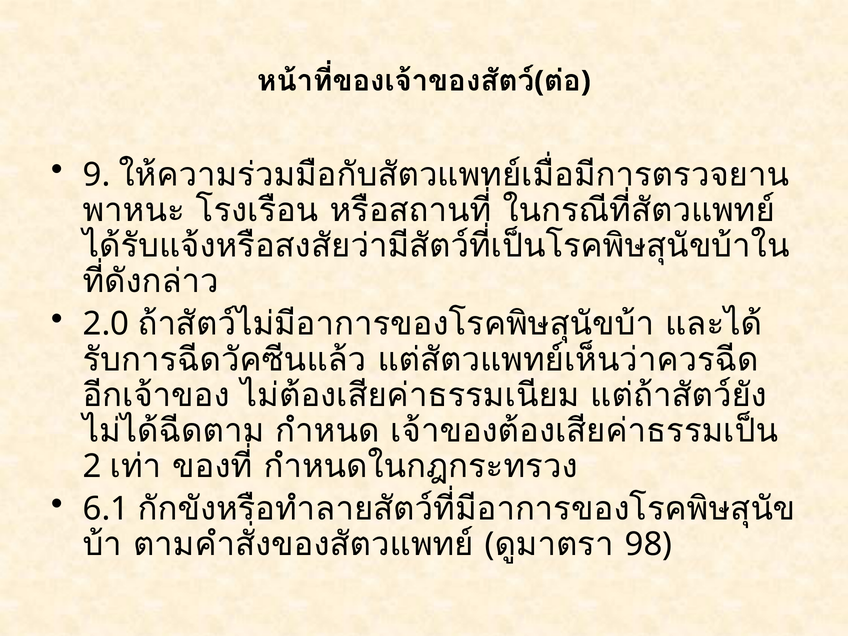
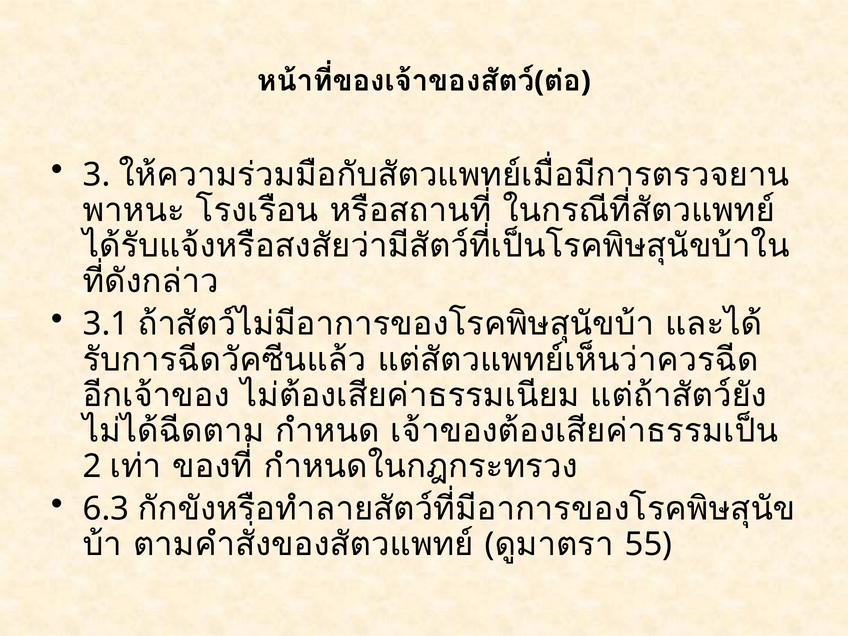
9: 9 -> 3
2.0: 2.0 -> 3.1
6.1: 6.1 -> 6.3
98: 98 -> 55
